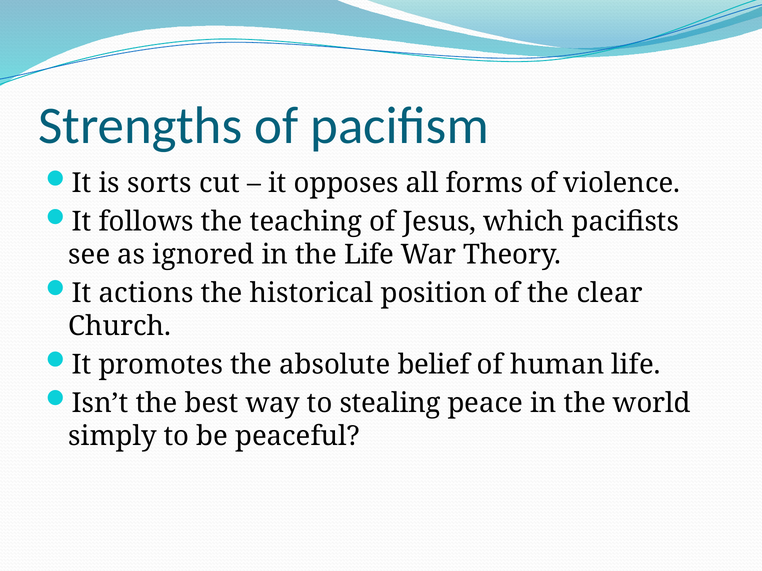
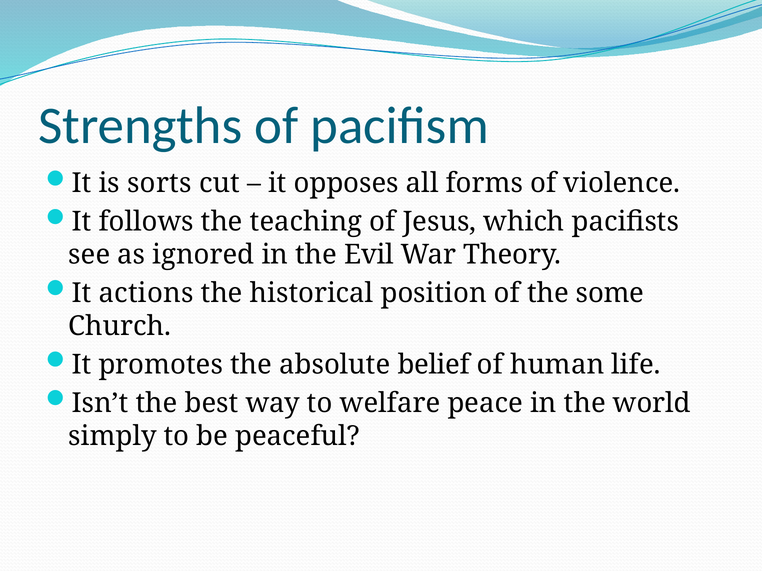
the Life: Life -> Evil
clear: clear -> some
stealing: stealing -> welfare
